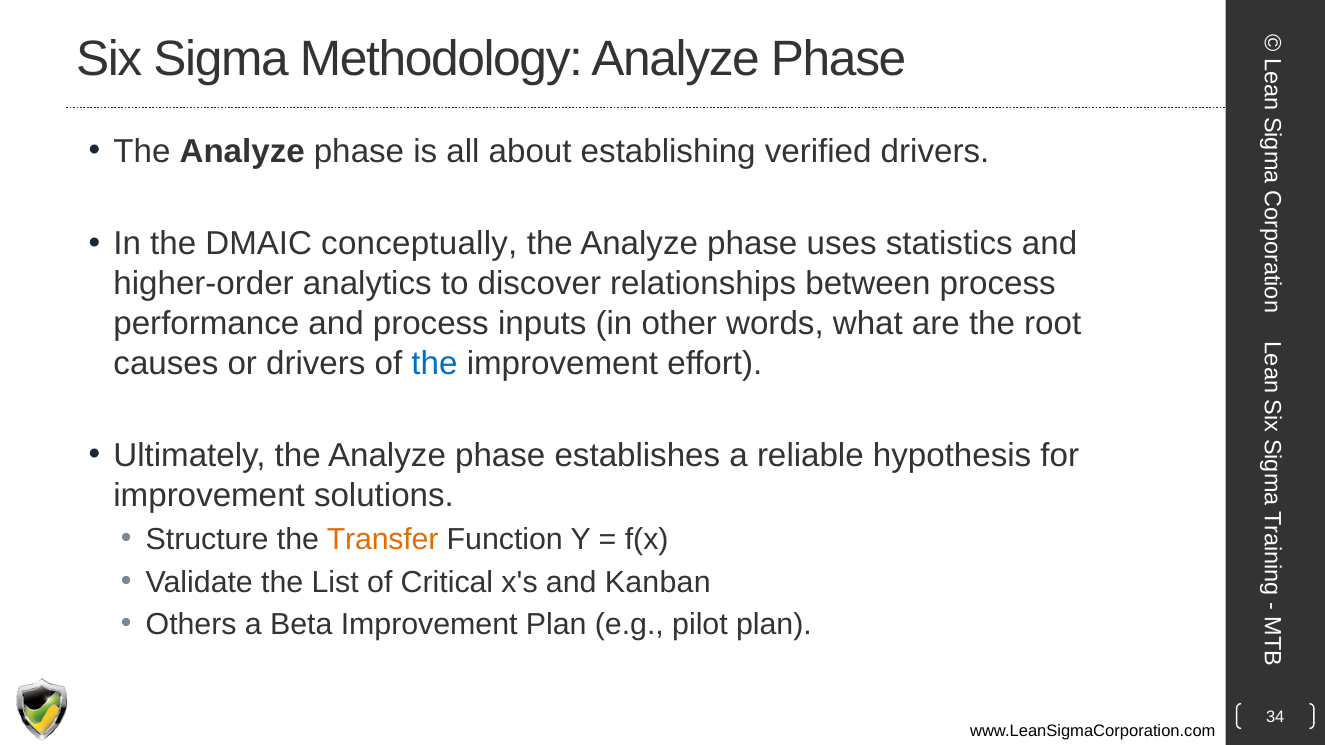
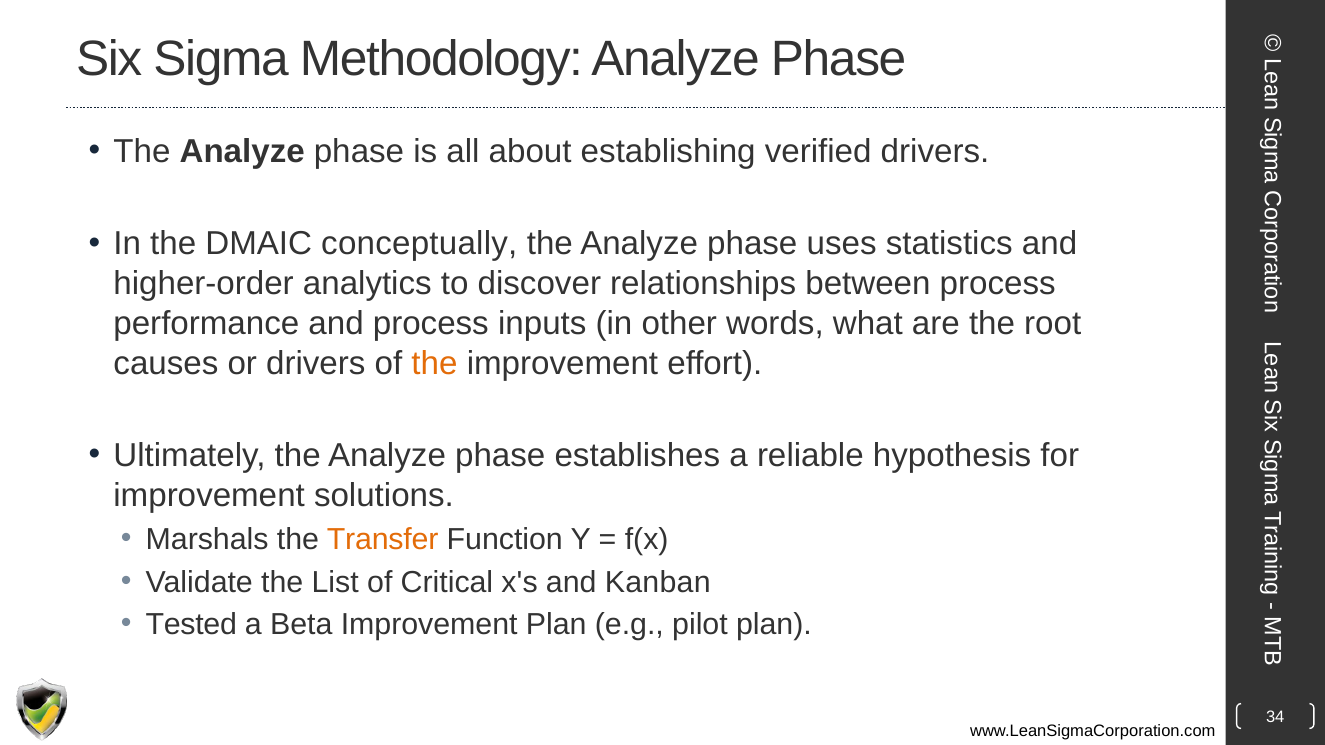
the at (435, 363) colour: blue -> orange
Structure: Structure -> Marshals
Others: Others -> Tested
